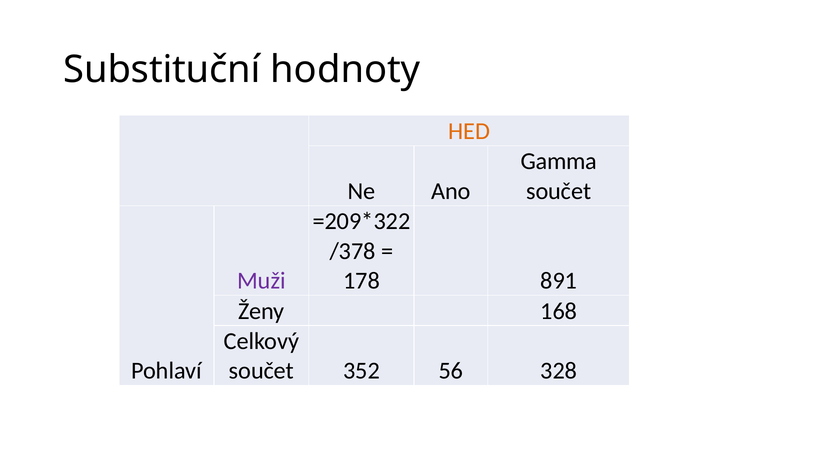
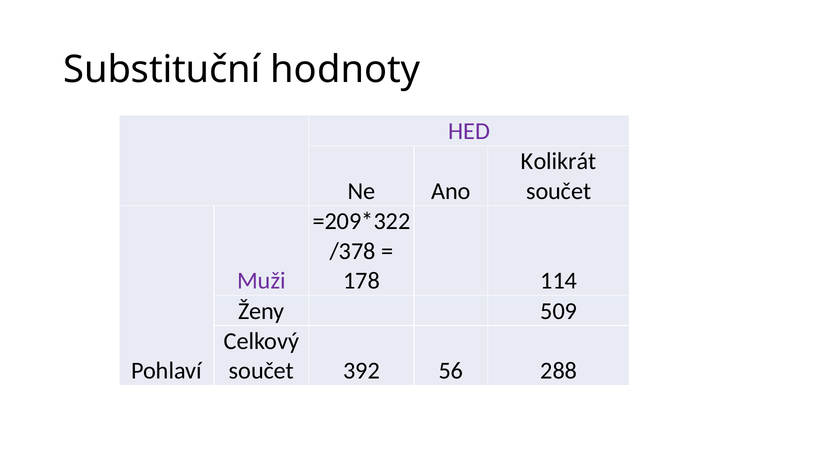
HED colour: orange -> purple
Gamma: Gamma -> Kolikrát
891: 891 -> 114
168: 168 -> 509
352: 352 -> 392
328: 328 -> 288
